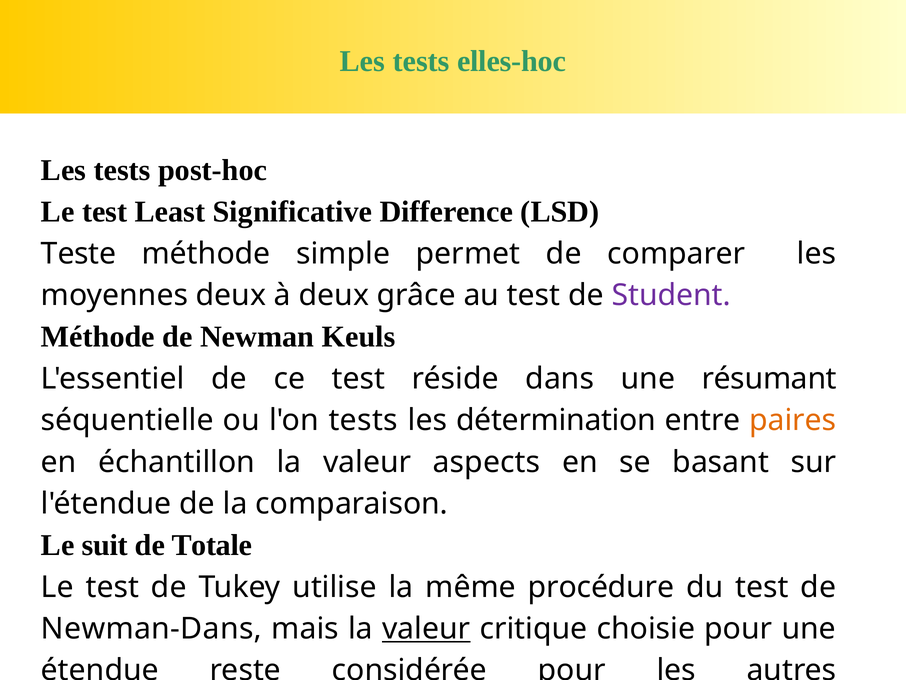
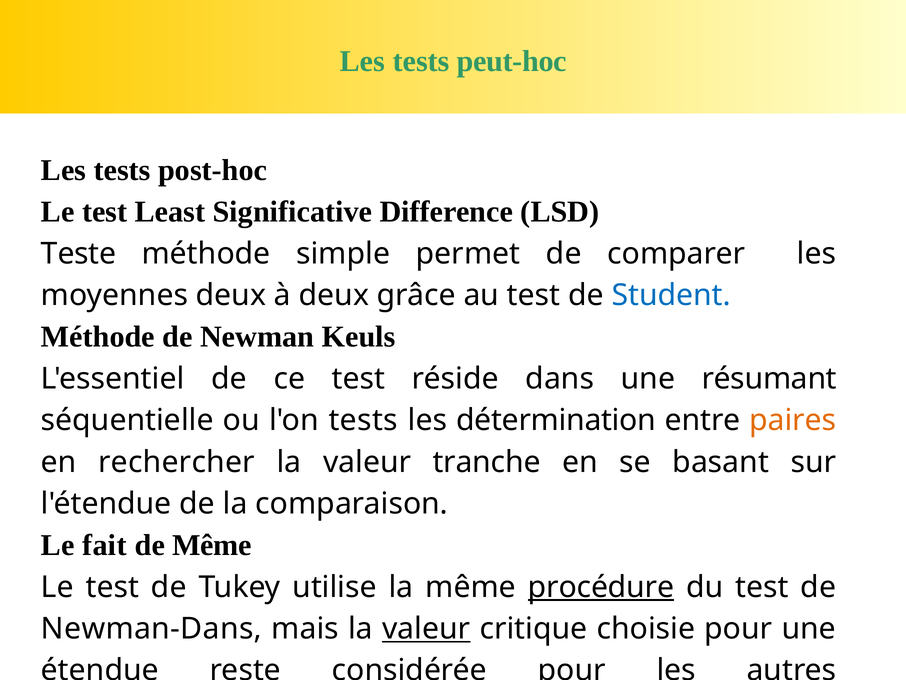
elles-hoc: elles-hoc -> peut-hoc
Student colour: purple -> blue
échantillon: échantillon -> rechercher
aspects: aspects -> tranche
suit: suit -> fait
de Totale: Totale -> Même
procédure underline: none -> present
